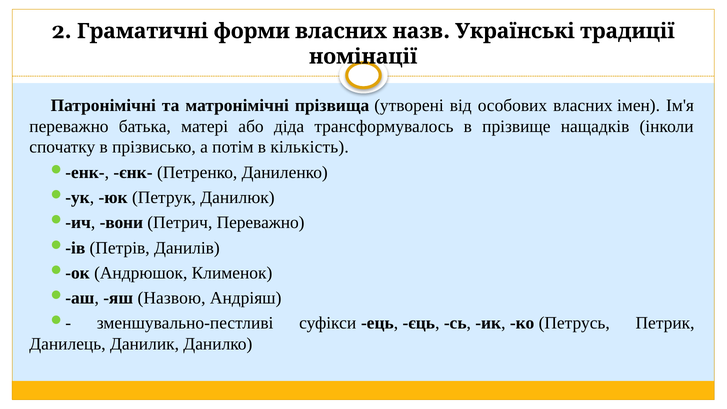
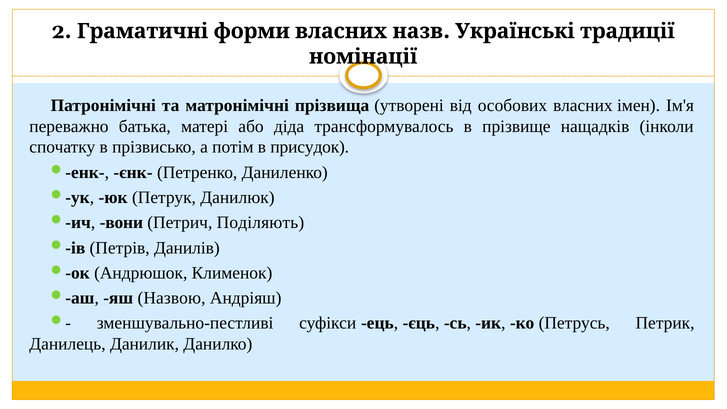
кількість: кількість -> присудок
Петрич Переважно: Переважно -> Поділяють
